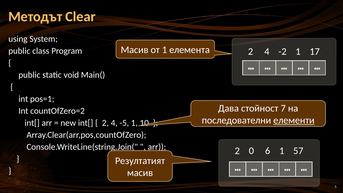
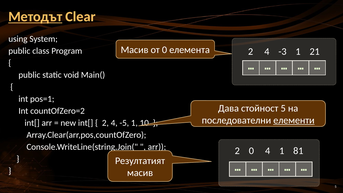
Методът underline: none -> present
от 1: 1 -> 0
-2: -2 -> -3
17: 17 -> 21
стойност 7: 7 -> 5
0 6: 6 -> 4
57: 57 -> 81
